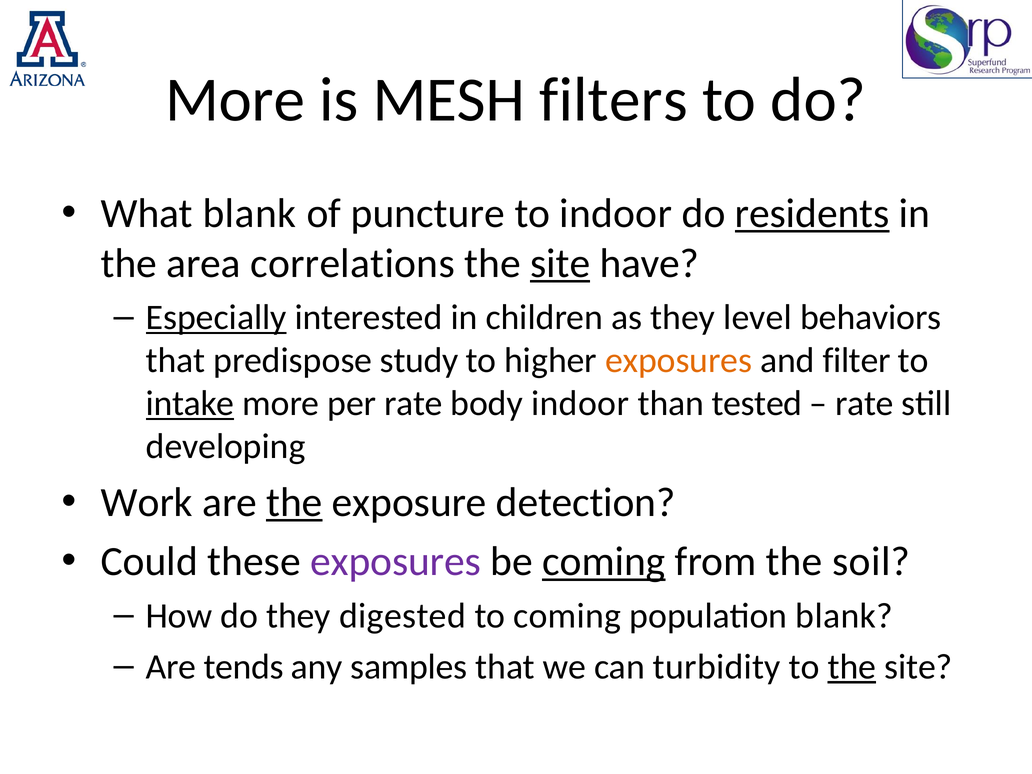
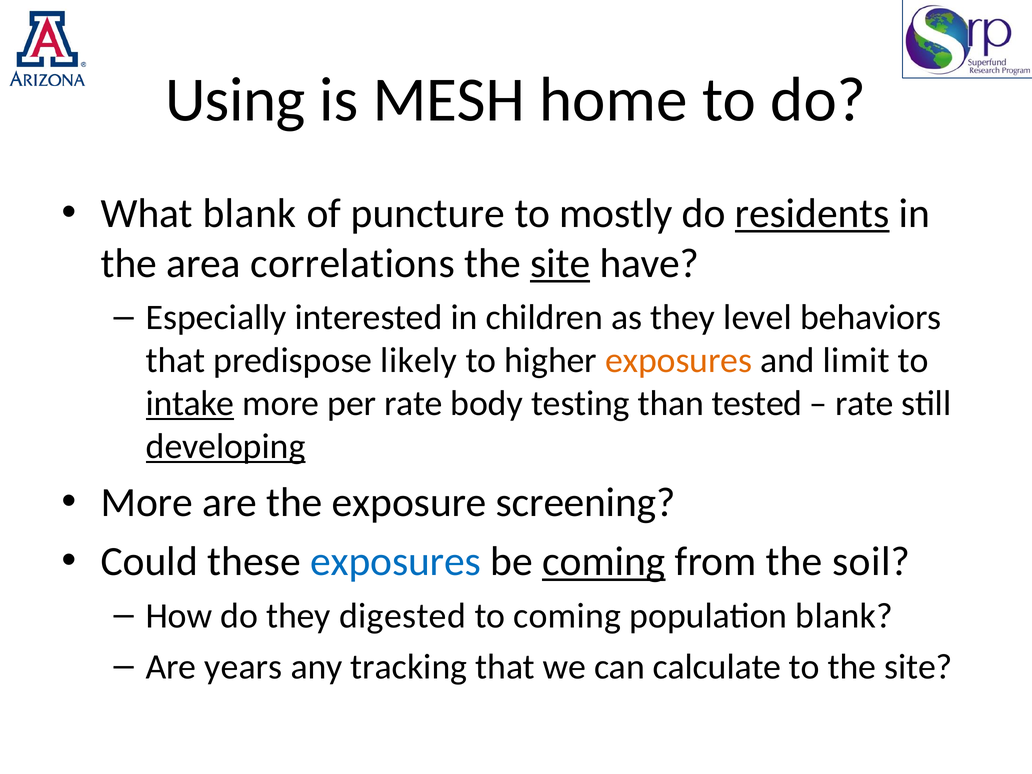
More at (235, 100): More -> Using
filters: filters -> home
to indoor: indoor -> mostly
Especially underline: present -> none
study: study -> likely
filter: filter -> limit
body indoor: indoor -> testing
developing underline: none -> present
Work at (147, 503): Work -> More
the at (294, 503) underline: present -> none
detection: detection -> screening
exposures at (396, 562) colour: purple -> blue
tends: tends -> years
samples: samples -> tracking
turbidity: turbidity -> calculate
the at (852, 667) underline: present -> none
